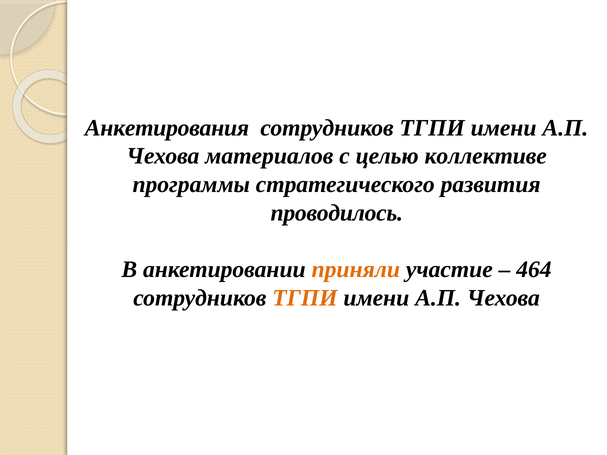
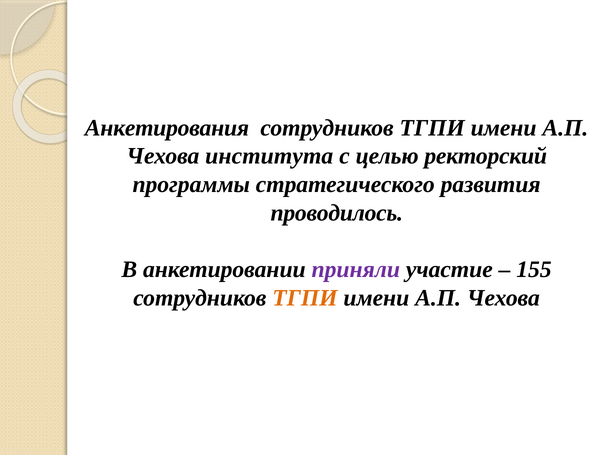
материалов: материалов -> института
коллективе: коллективе -> ректорский
приняли colour: orange -> purple
464: 464 -> 155
